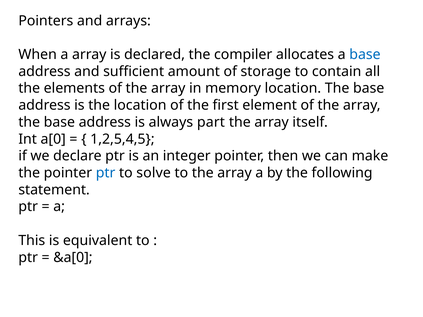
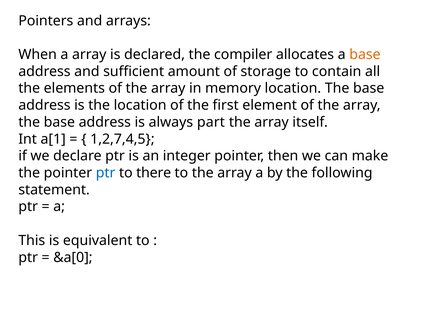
base at (365, 55) colour: blue -> orange
a[0: a[0 -> a[1
1,2,5,4,5: 1,2,5,4,5 -> 1,2,7,4,5
solve: solve -> there
